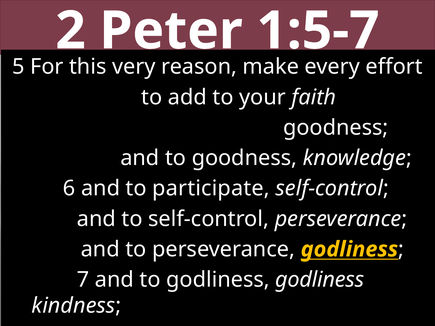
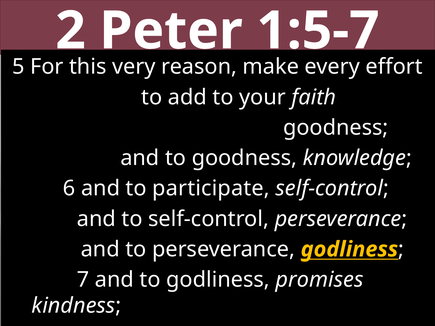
godliness godliness: godliness -> promises
